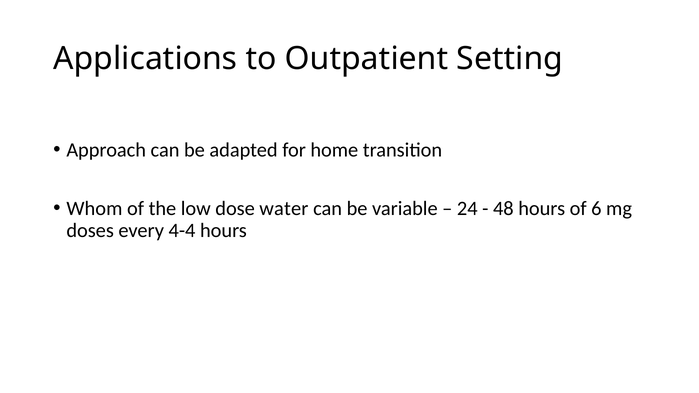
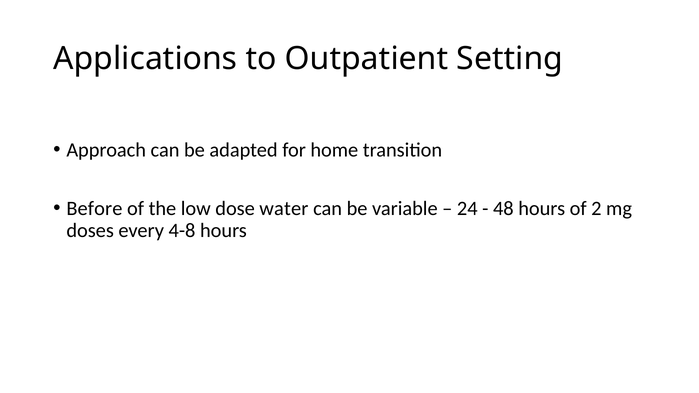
Whom: Whom -> Before
6: 6 -> 2
4-4: 4-4 -> 4-8
